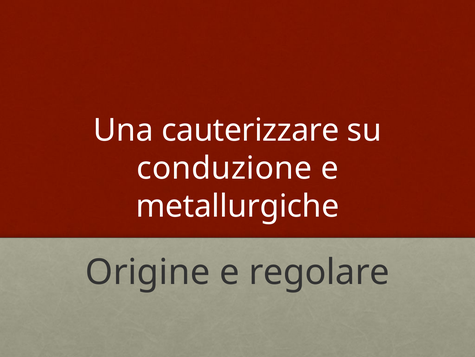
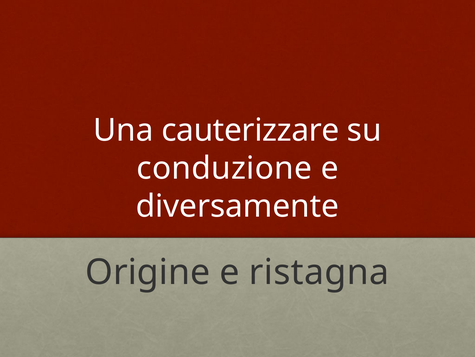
metallurgiche: metallurgiche -> diversamente
regolare: regolare -> ristagna
